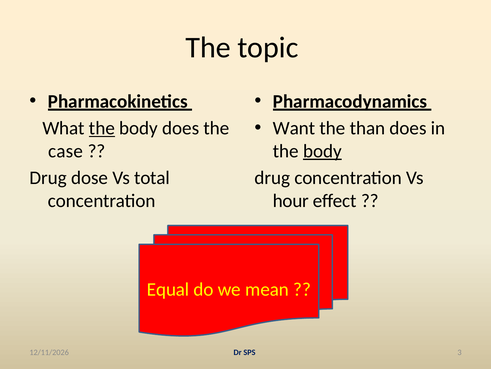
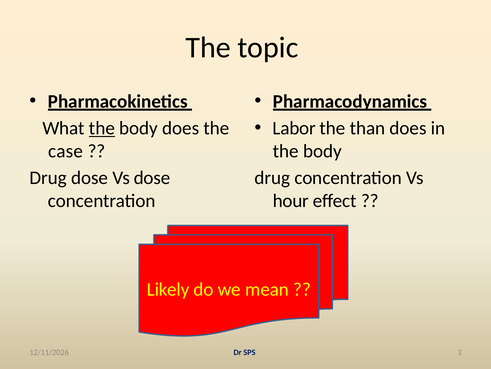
Want: Want -> Labor
body at (322, 151) underline: present -> none
Vs total: total -> dose
Equal: Equal -> Likely
